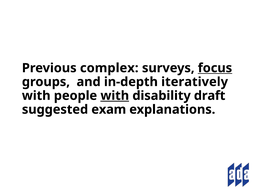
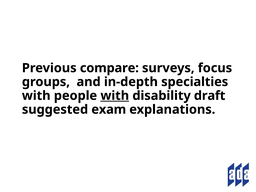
complex: complex -> compare
focus underline: present -> none
iteratively: iteratively -> specialties
